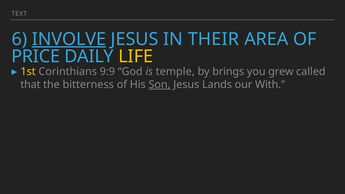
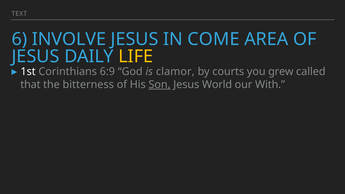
INVOLVE underline: present -> none
THEIR: THEIR -> COME
PRICE at (36, 56): PRICE -> JESUS
1st colour: yellow -> white
9:9: 9:9 -> 6:9
temple: temple -> clamor
brings: brings -> courts
Lands: Lands -> World
